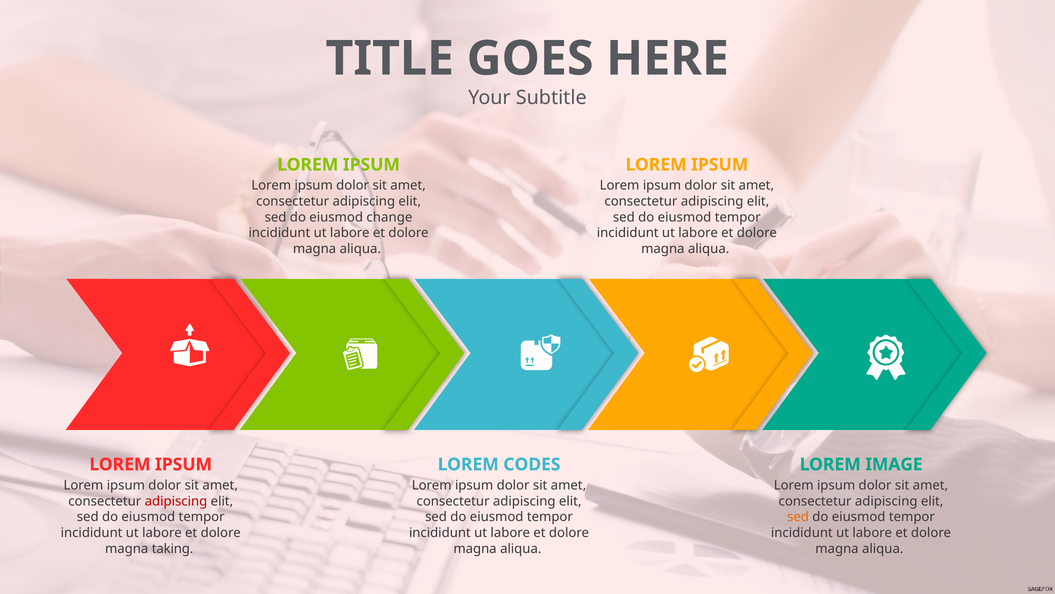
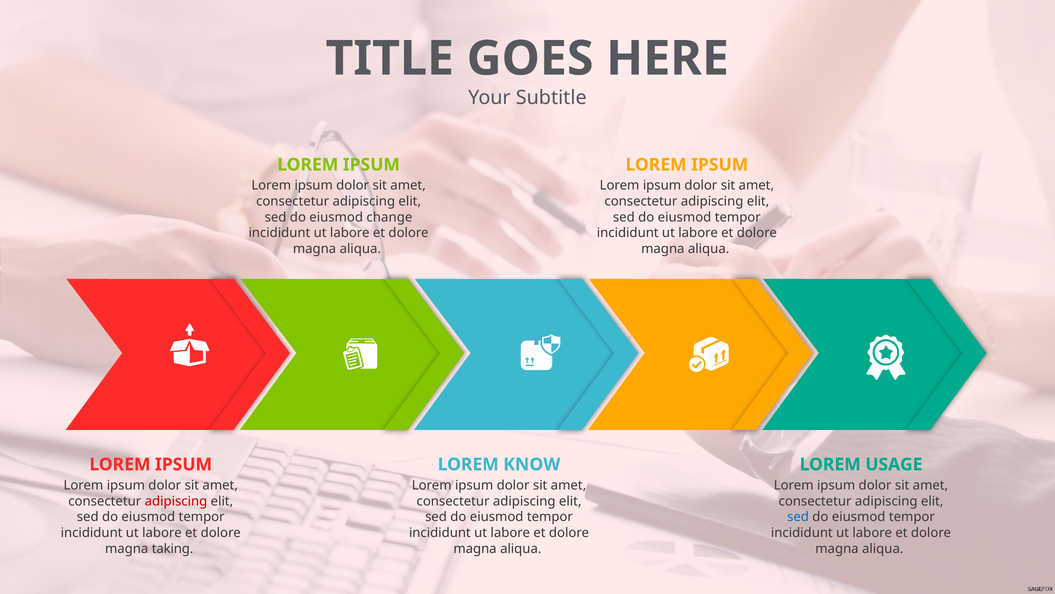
CODES: CODES -> KNOW
IMAGE: IMAGE -> USAGE
sed at (798, 517) colour: orange -> blue
